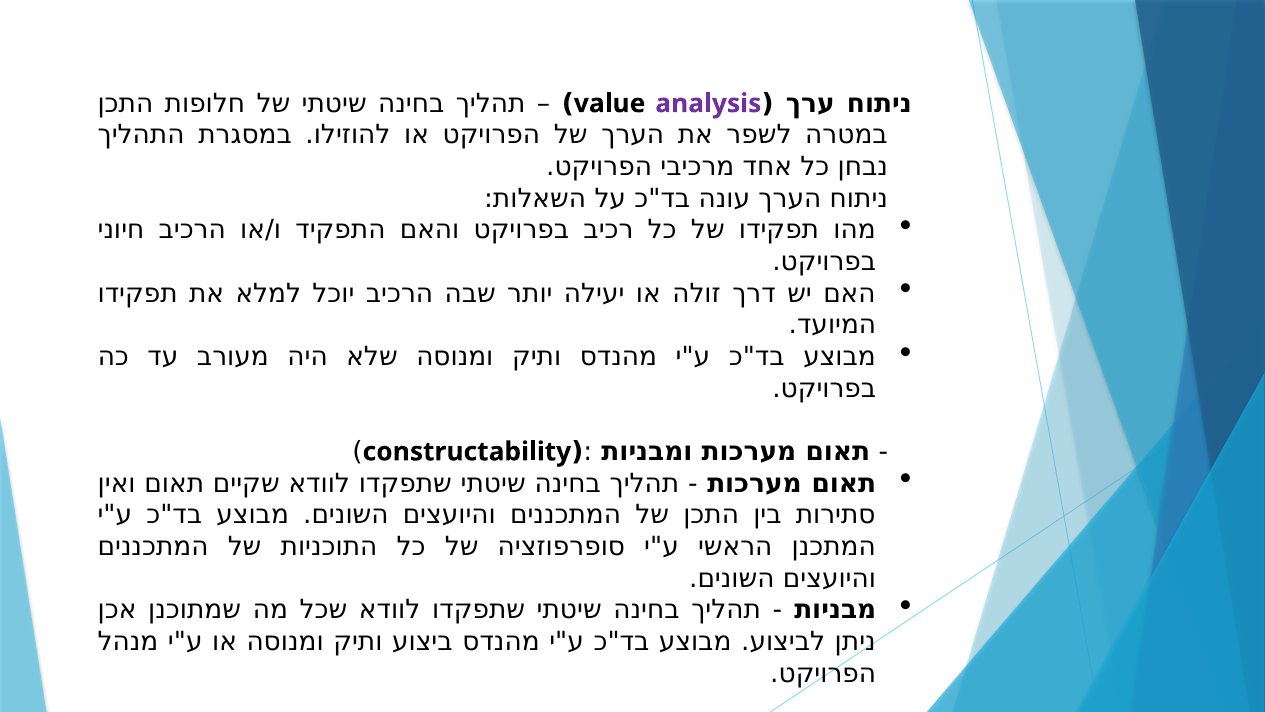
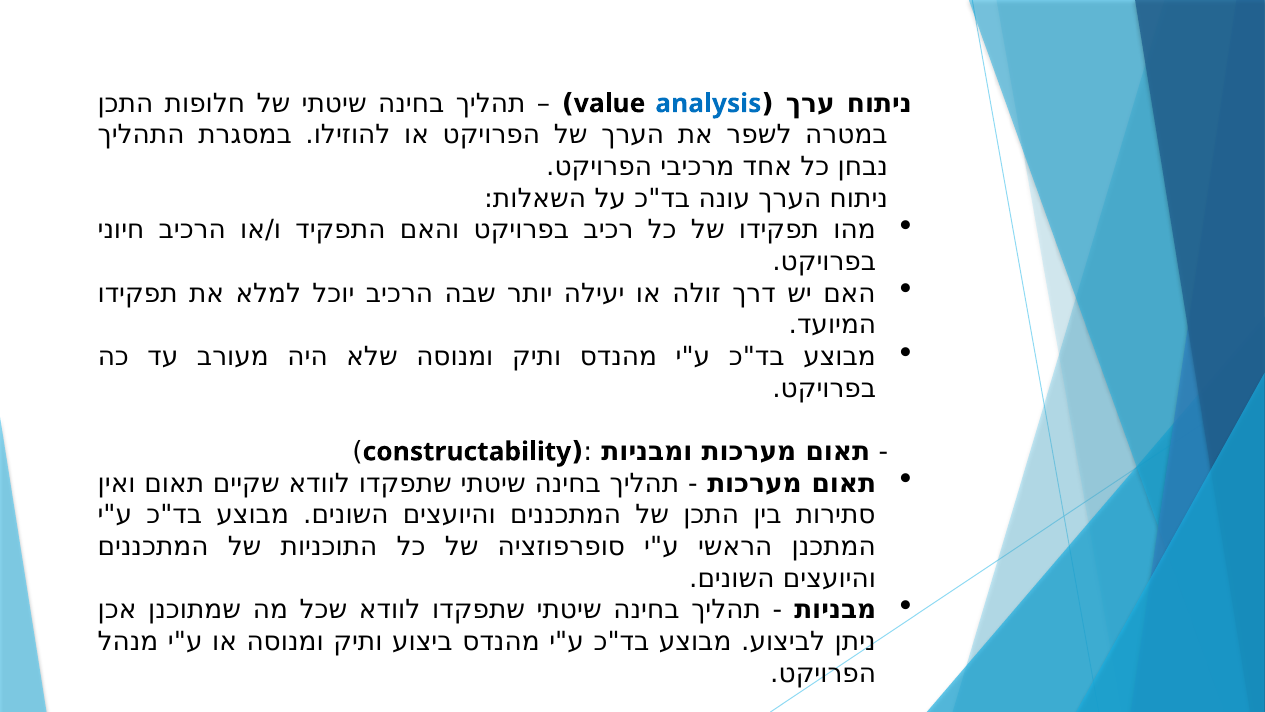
analysis colour: purple -> blue
